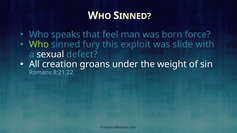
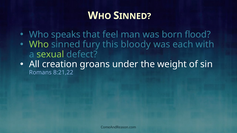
force: force -> flood
exploit: exploit -> bloody
slide: slide -> each
sexual colour: white -> light green
